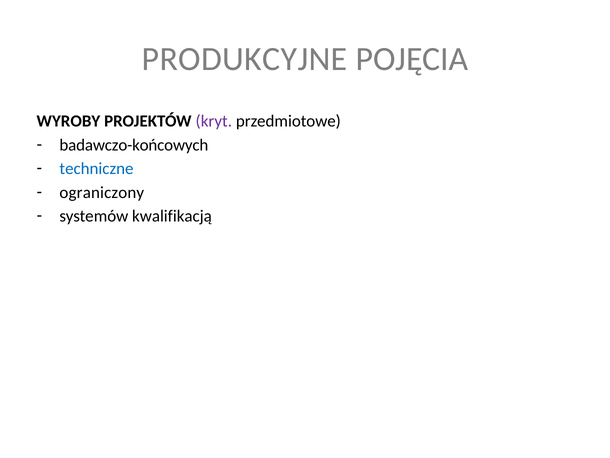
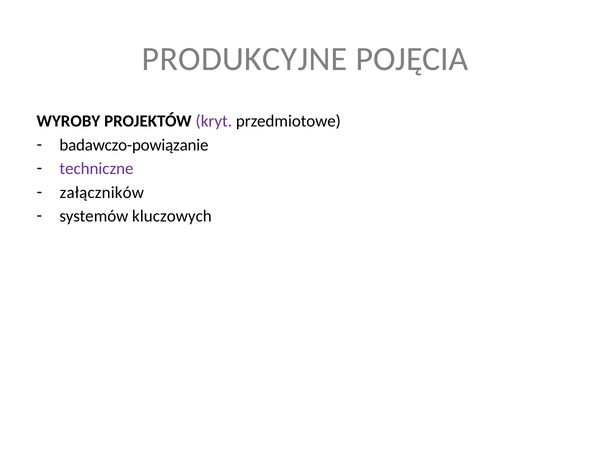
badawczo-końcowych: badawczo-końcowych -> badawczo-powiązanie
techniczne colour: blue -> purple
ograniczony: ograniczony -> załączników
kwalifikacją: kwalifikacją -> kluczowych
